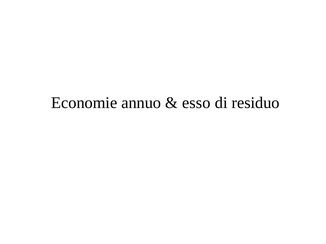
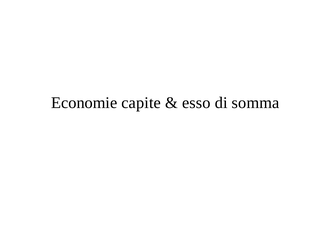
annuo: annuo -> capite
residuo: residuo -> somma
